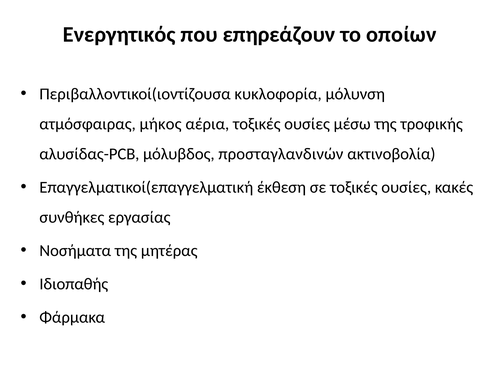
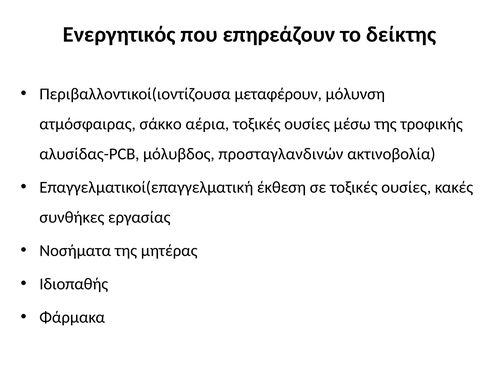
οποίων: οποίων -> δείκτης
κυκλοφορία: κυκλοφορία -> μεταφέρουν
μήκος: μήκος -> σάκκο
